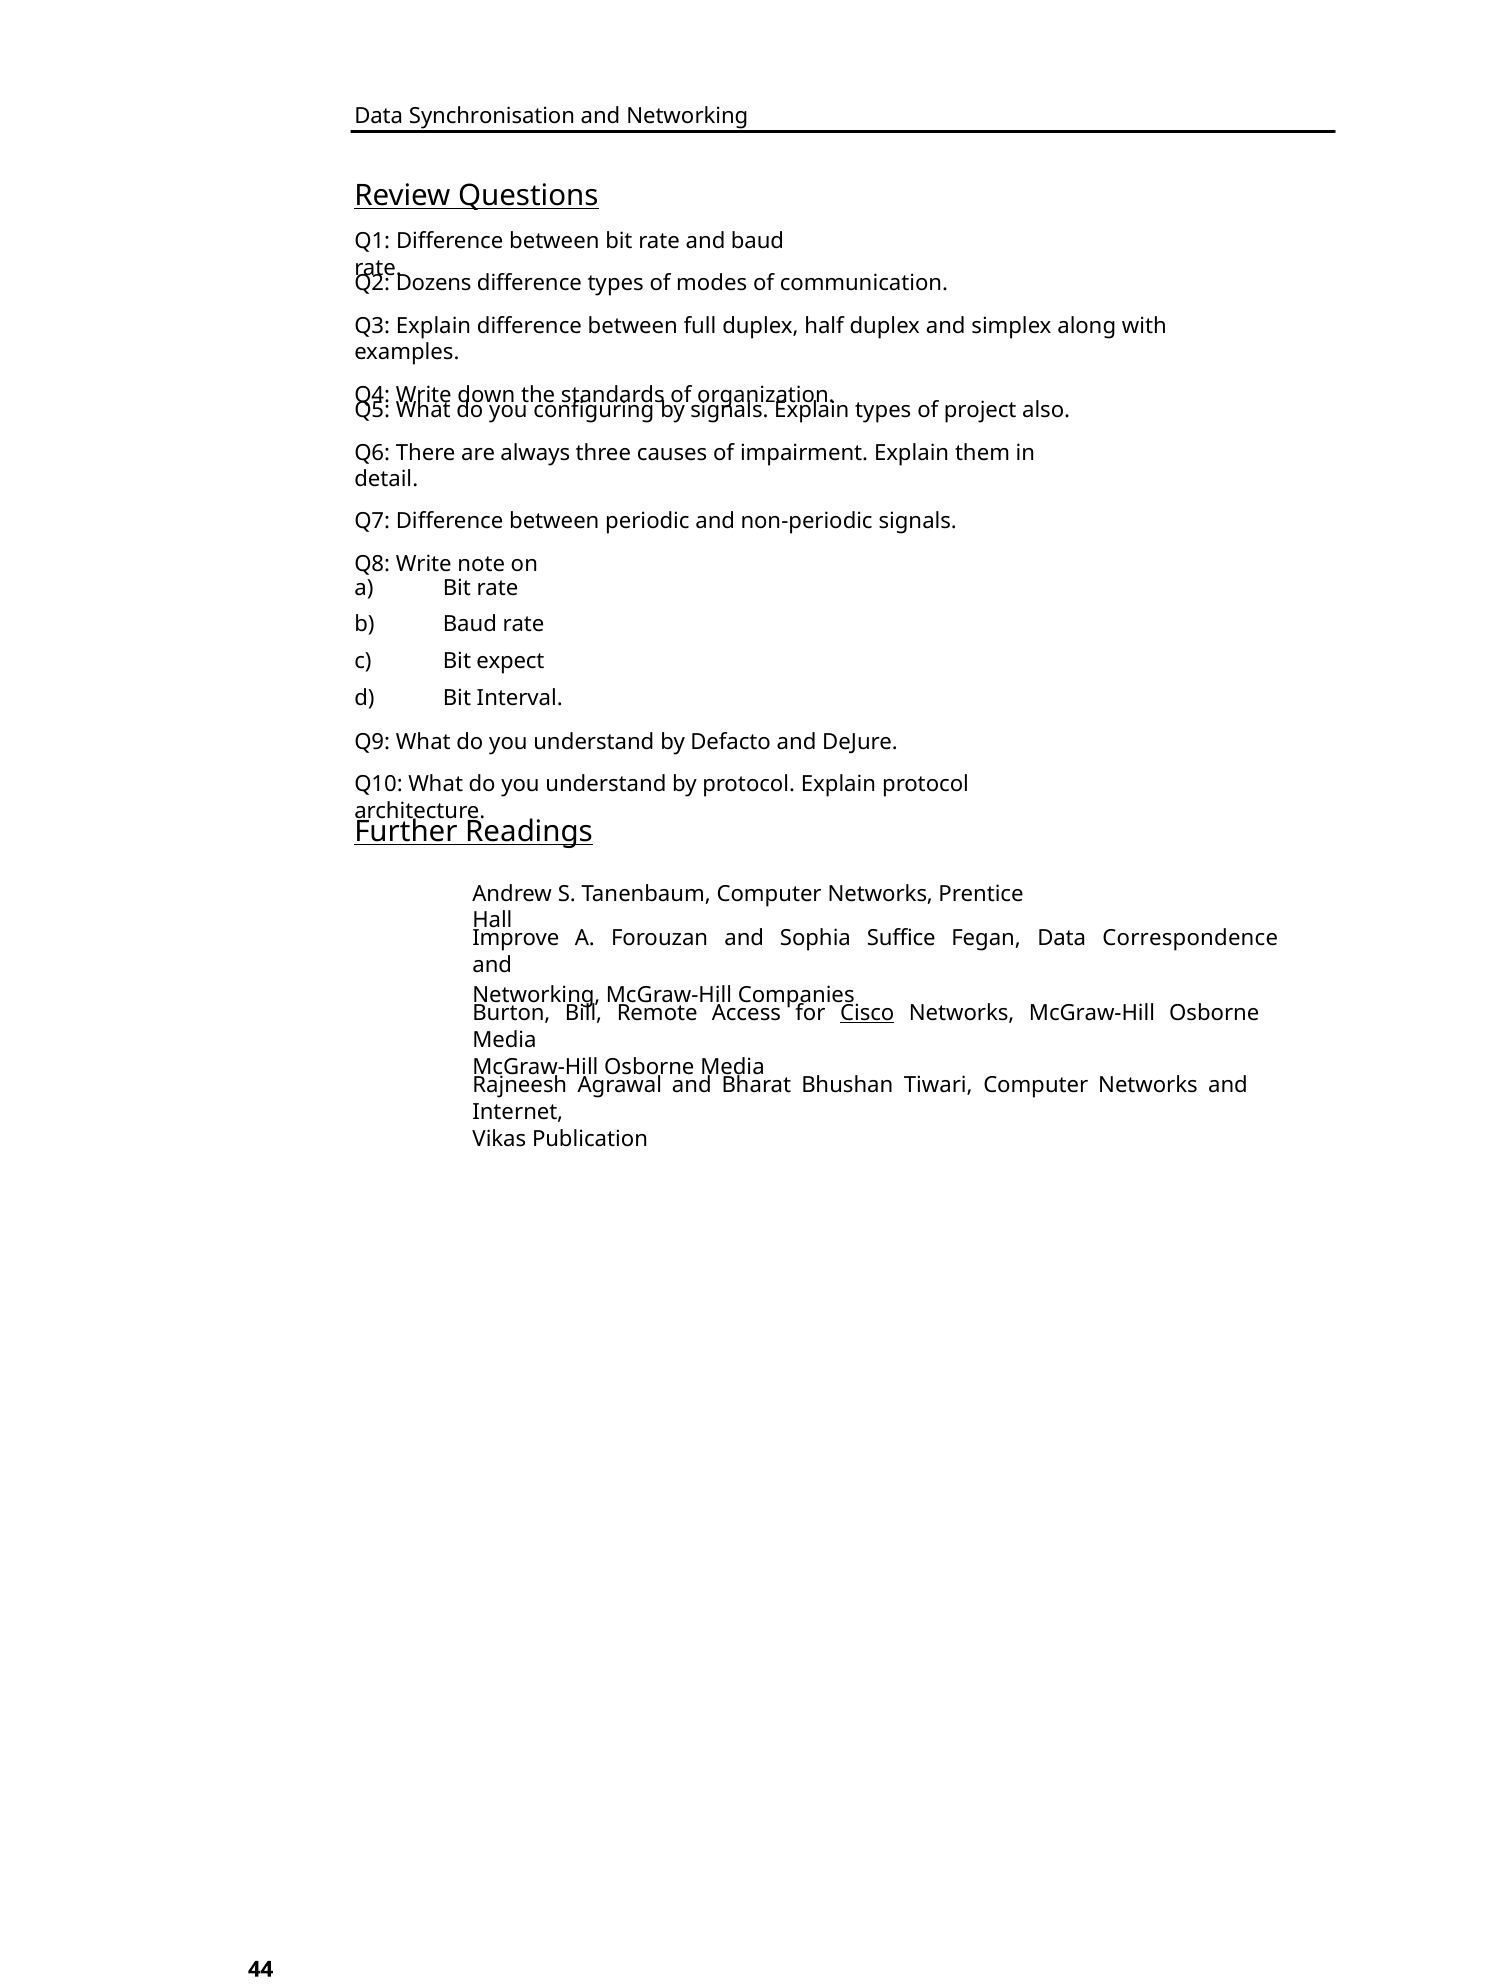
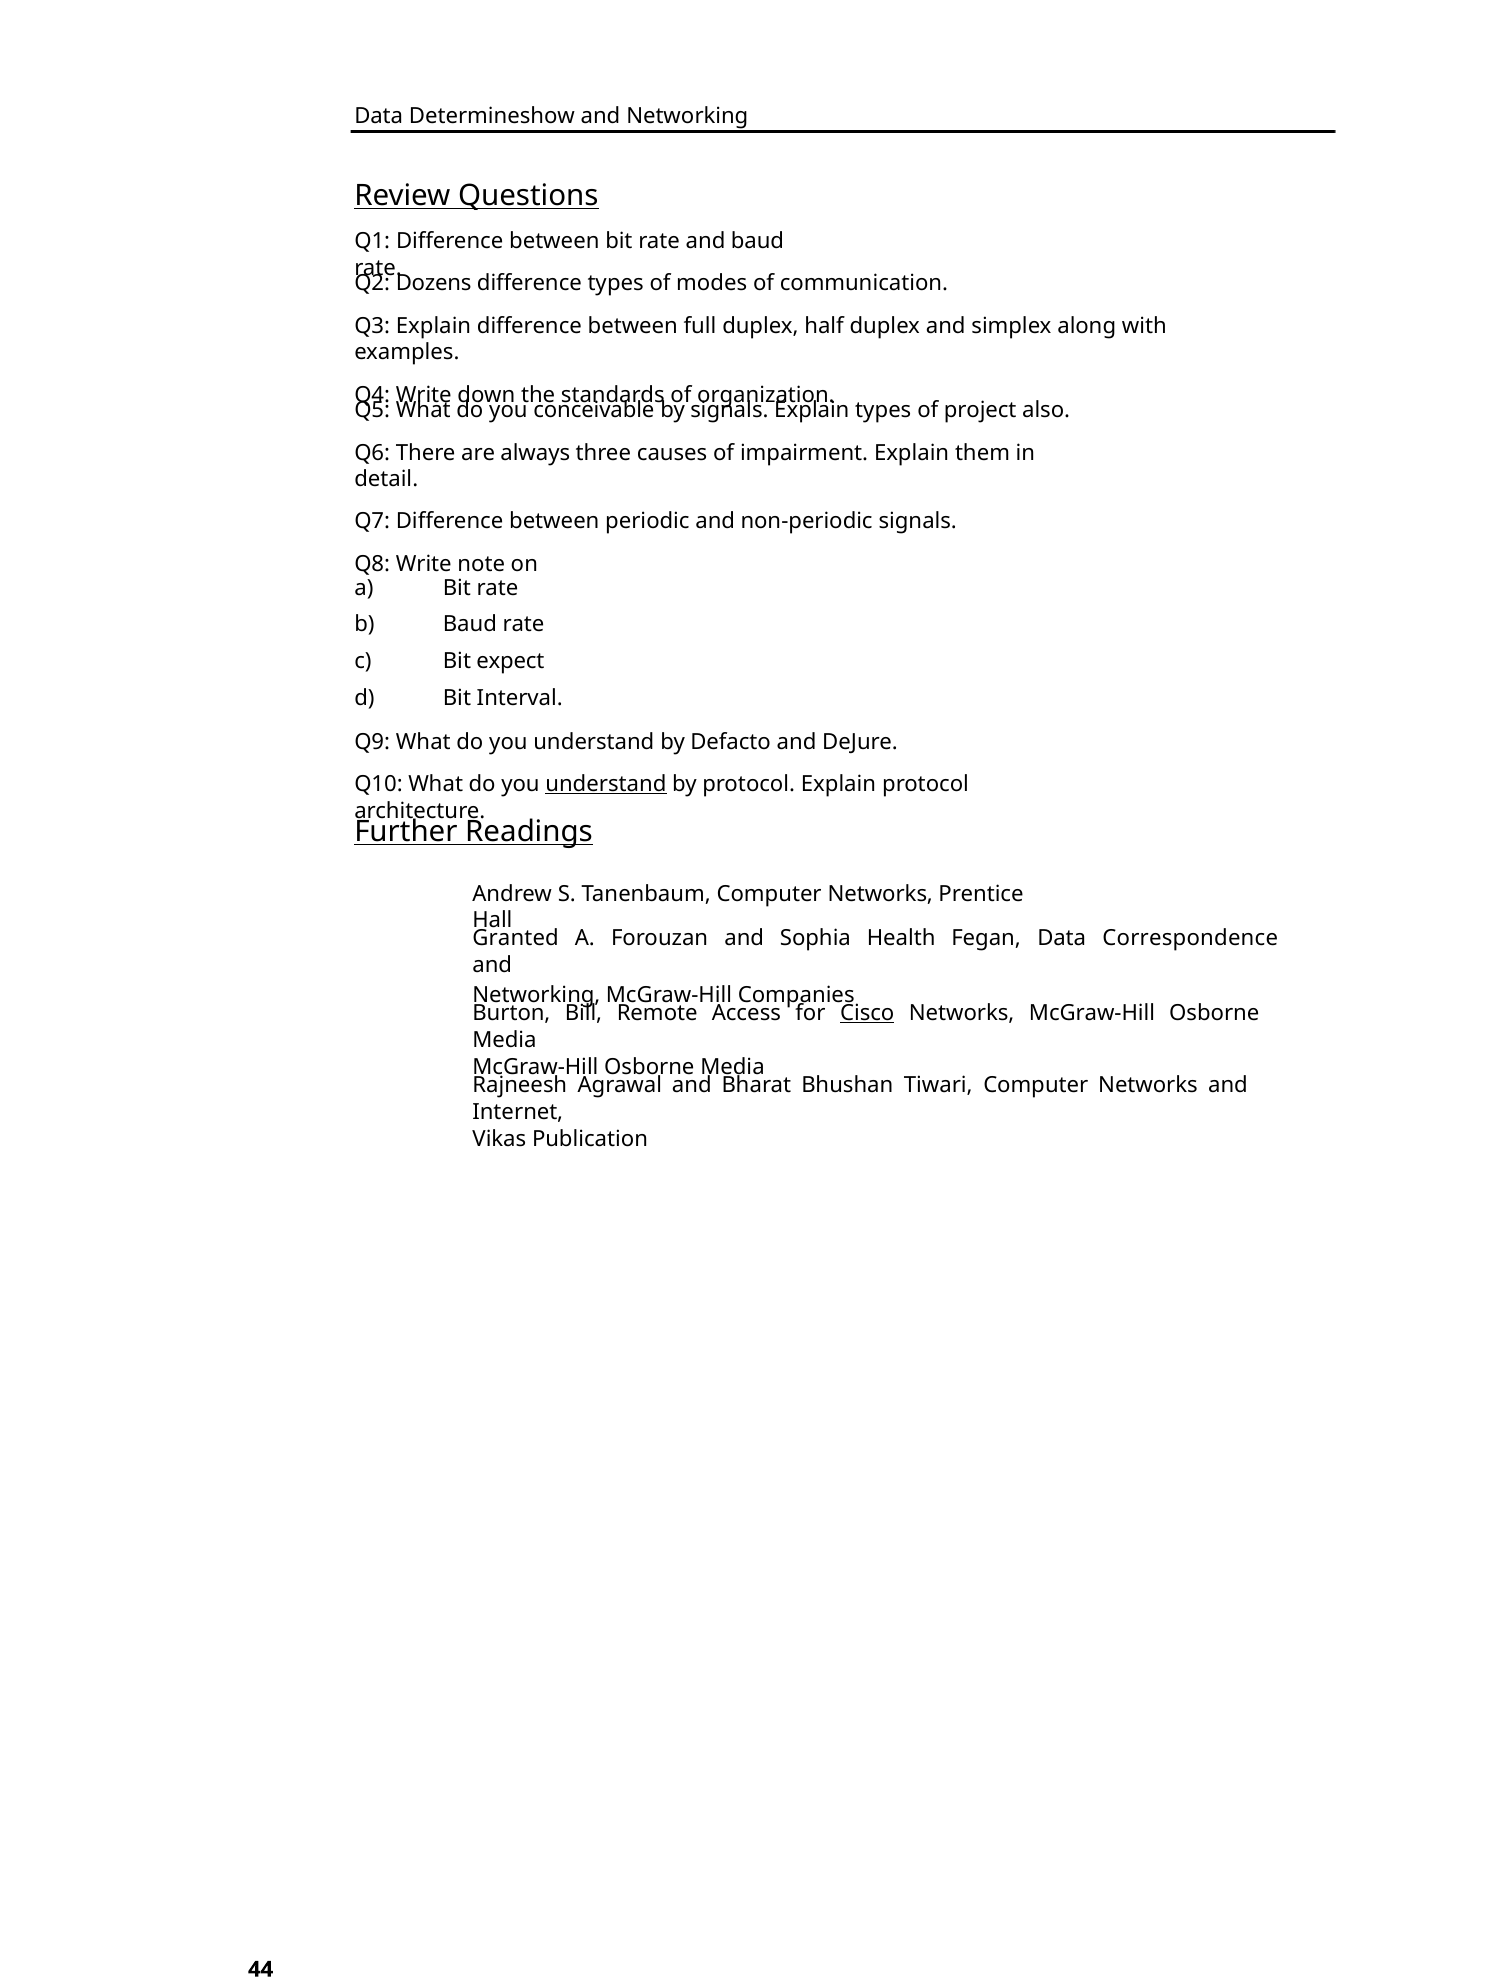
Synchronisation: Synchronisation -> Determineshow
configuring: configuring -> conceivable
understand at (606, 784) underline: none -> present
Improve: Improve -> Granted
Suffice: Suffice -> Health
